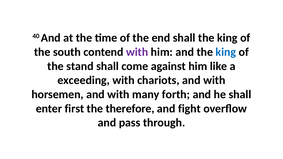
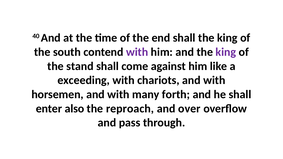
king at (226, 52) colour: blue -> purple
first: first -> also
therefore: therefore -> reproach
fight: fight -> over
